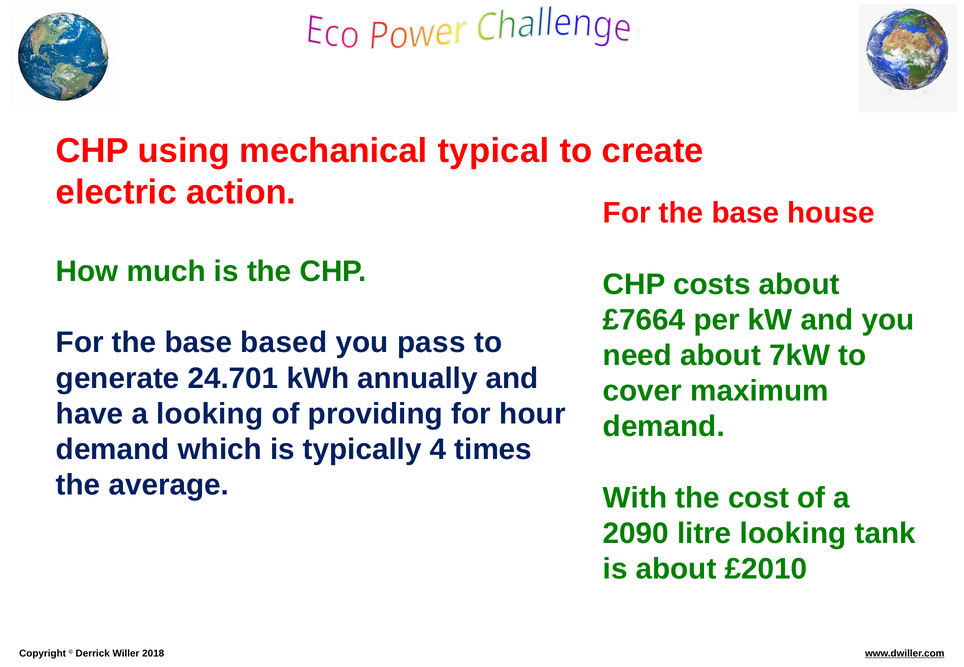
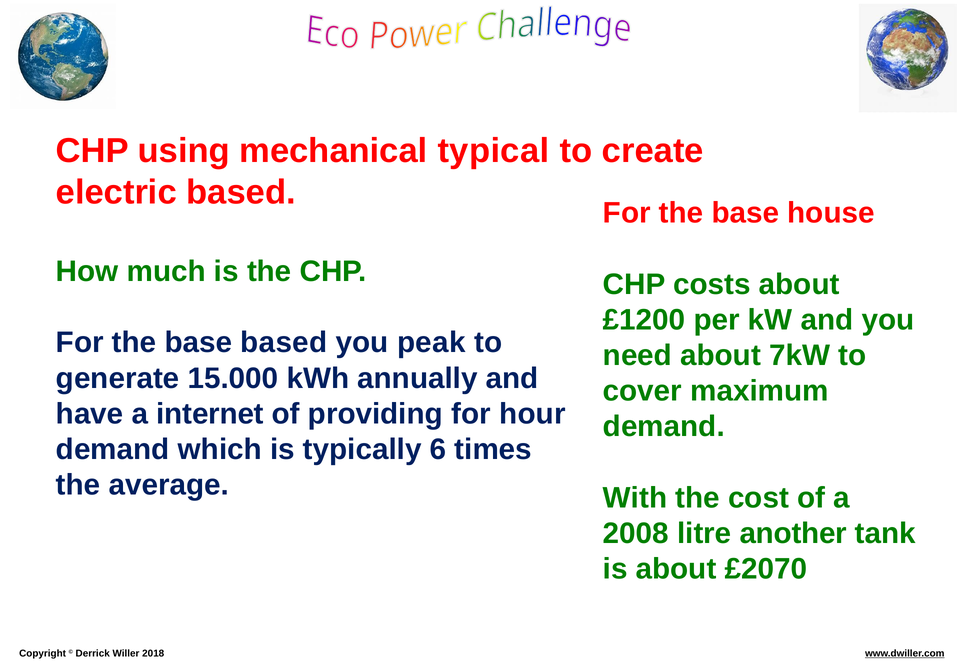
electric action: action -> based
£7664: £7664 -> £1200
pass: pass -> peak
24.701: 24.701 -> 15.000
a looking: looking -> internet
4: 4 -> 6
2090: 2090 -> 2008
litre looking: looking -> another
£2010: £2010 -> £2070
